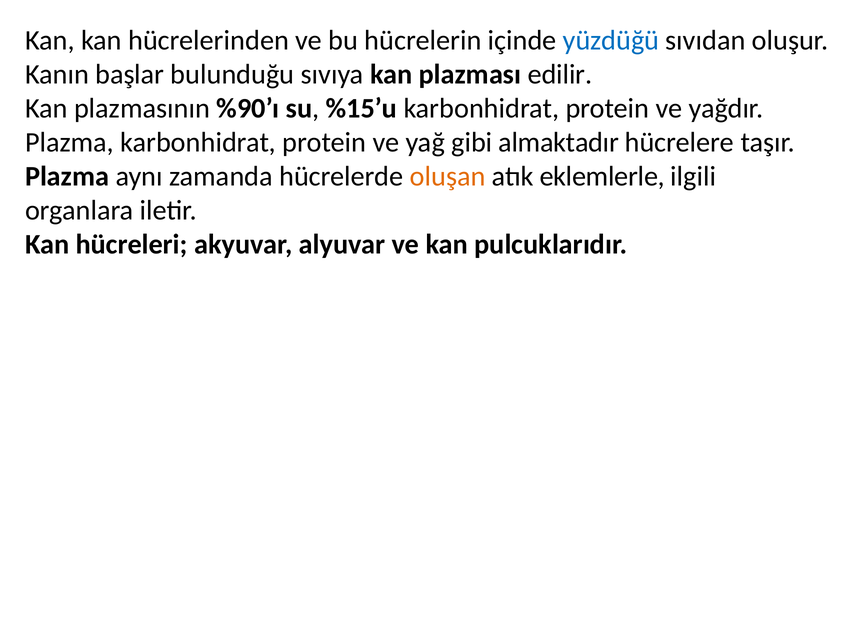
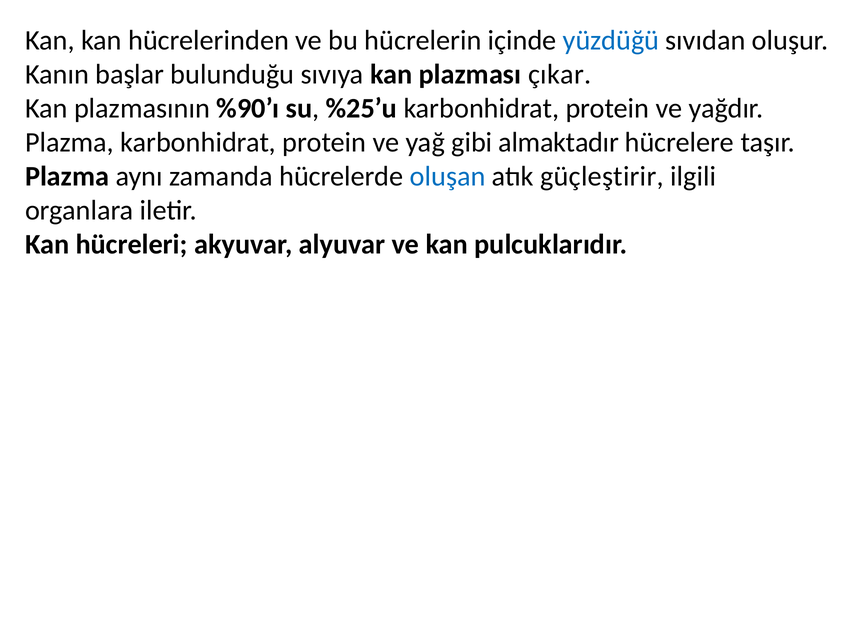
edilir: edilir -> çıkar
%15’u: %15’u -> %25’u
oluşan colour: orange -> blue
eklemlerle: eklemlerle -> güçleştirir
